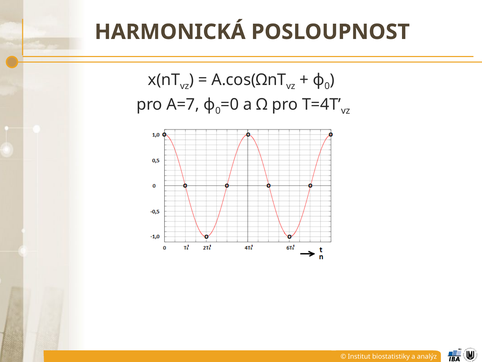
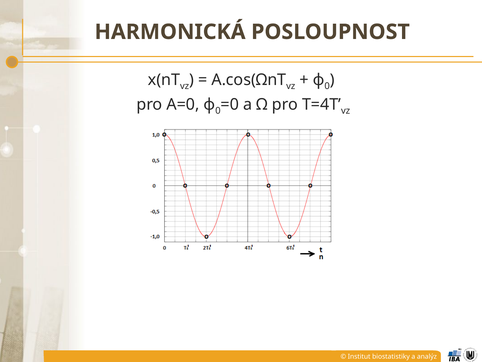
A=7: A=7 -> A=0
